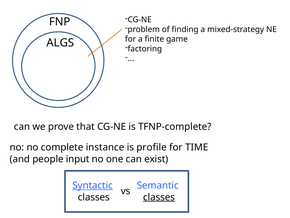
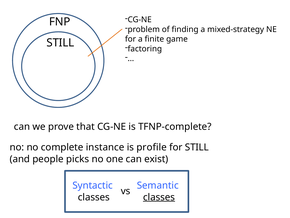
ALGS at (60, 43): ALGS -> STILL
for TIME: TIME -> STILL
input: input -> picks
Syntactic underline: present -> none
